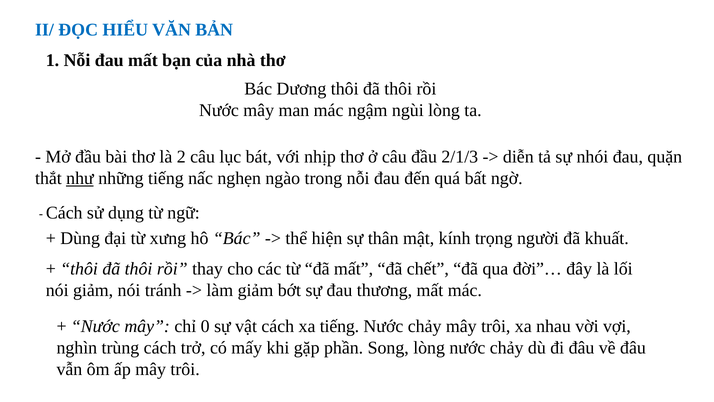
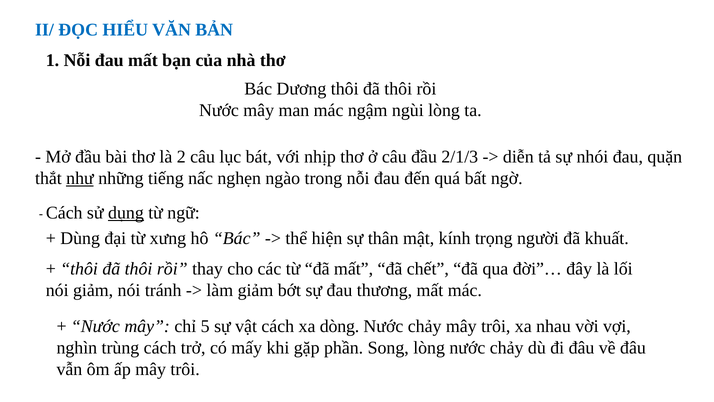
dụng underline: none -> present
0: 0 -> 5
xa tiếng: tiếng -> dòng
